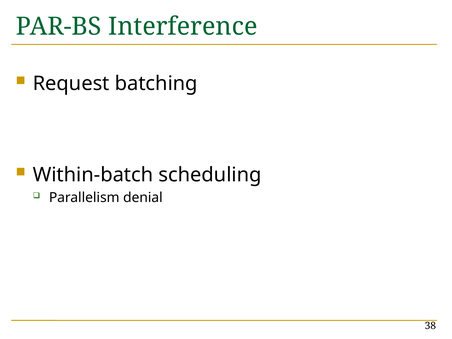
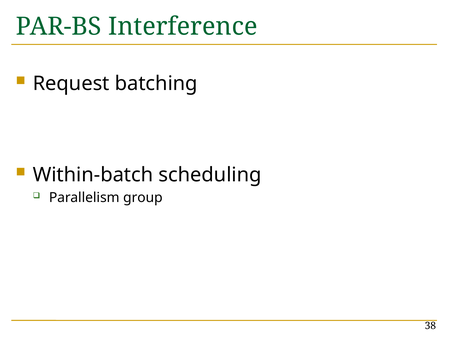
denial: denial -> group
